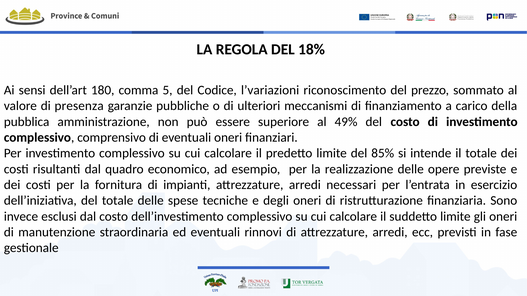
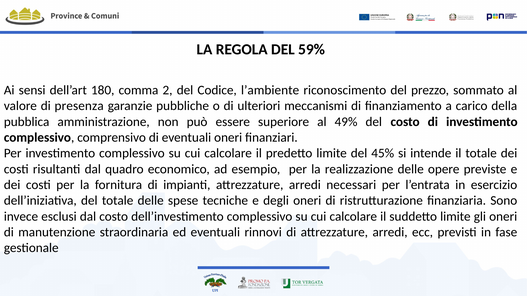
18%: 18% -> 59%
5: 5 -> 2
l’variazioni: l’variazioni -> l’ambiente
85%: 85% -> 45%
